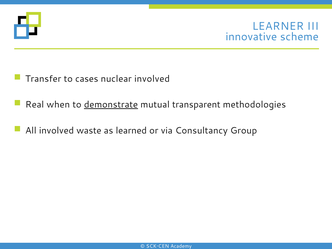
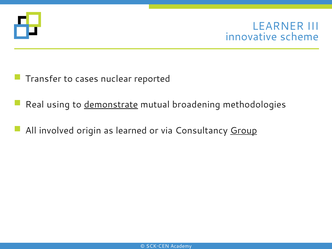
nuclear involved: involved -> reported
when: when -> using
transparent: transparent -> broadening
waste: waste -> origin
Group underline: none -> present
